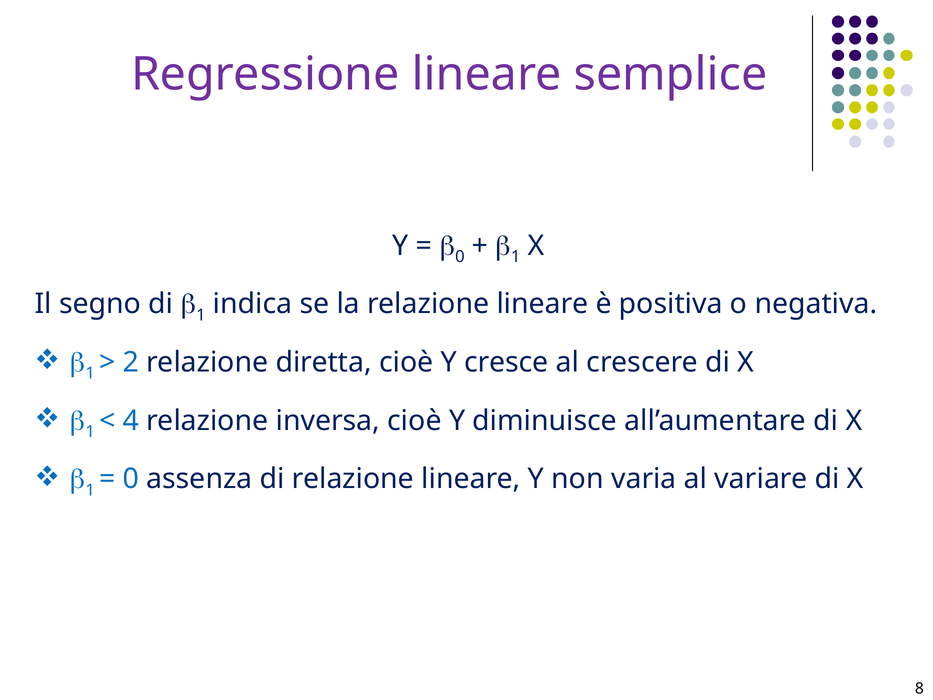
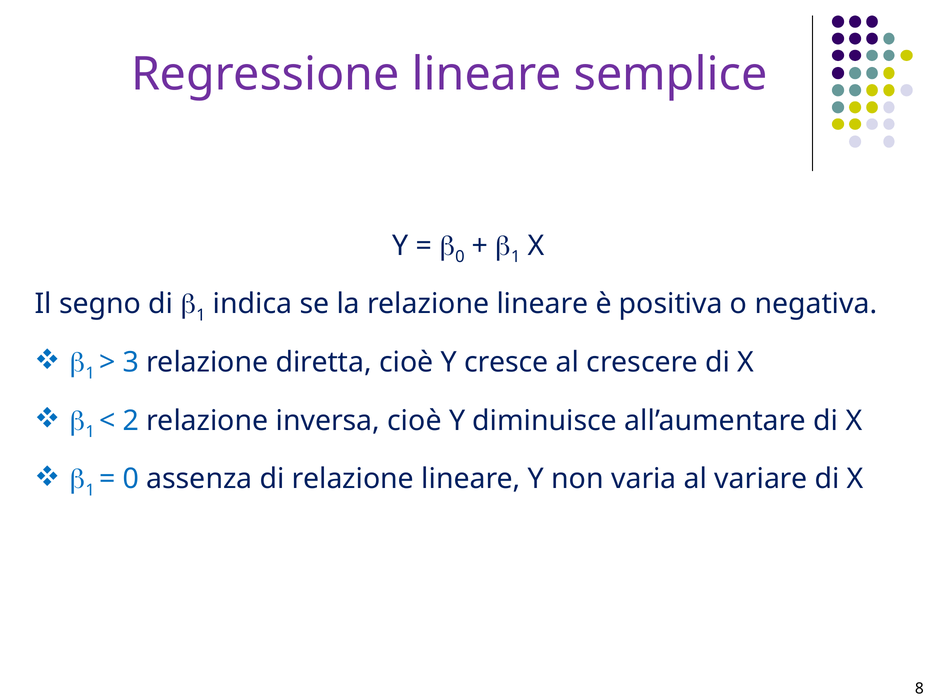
2: 2 -> 3
4: 4 -> 2
